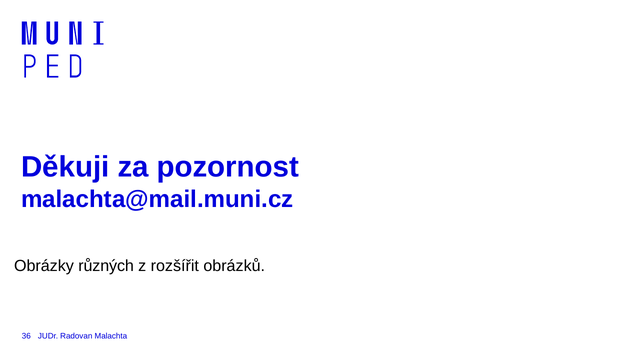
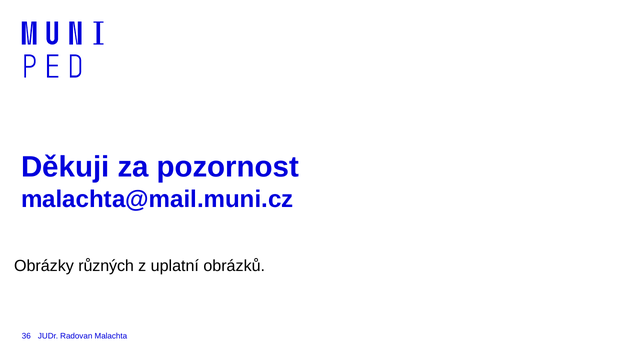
rozšířit: rozšířit -> uplatní
